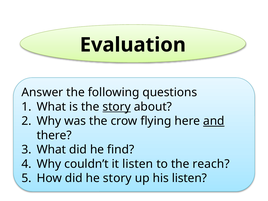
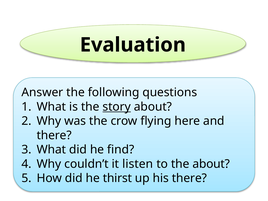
and underline: present -> none
the reach: reach -> about
he story: story -> thirst
his listen: listen -> there
